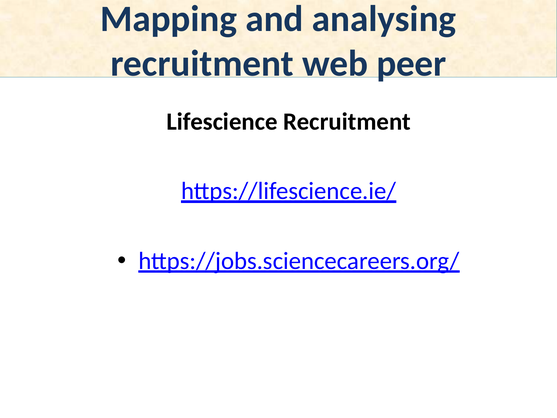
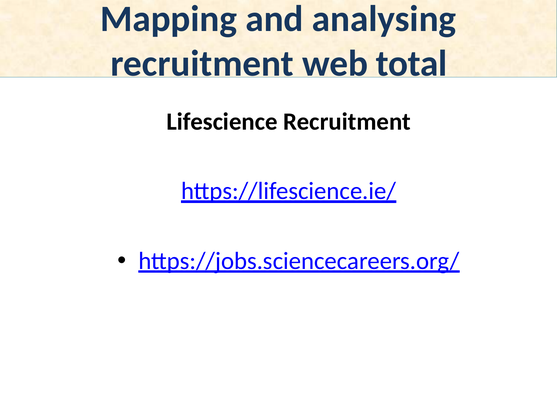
peer: peer -> total
